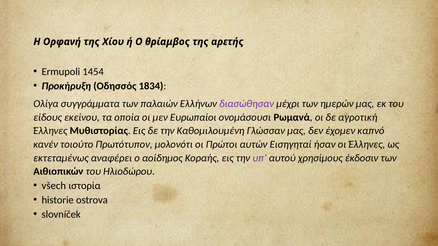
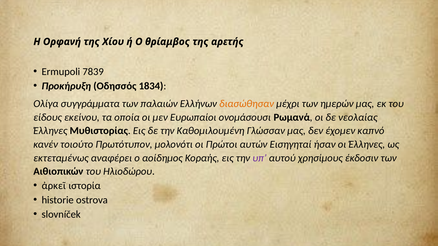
1454: 1454 -> 7839
διασώθησαν colour: purple -> orange
αγροτική: αγροτική -> νεολαίας
všech: všech -> ἀρκεῖ
